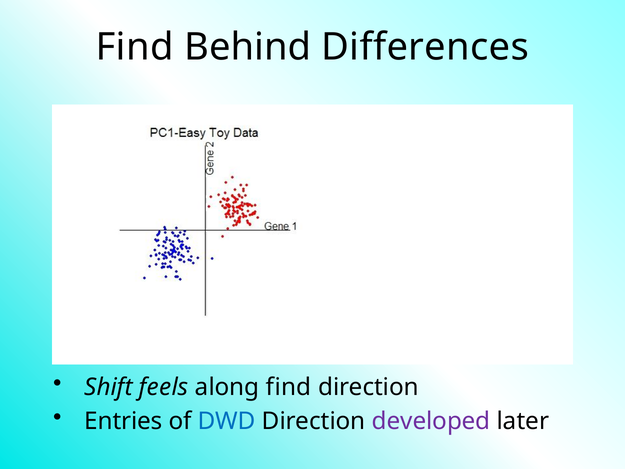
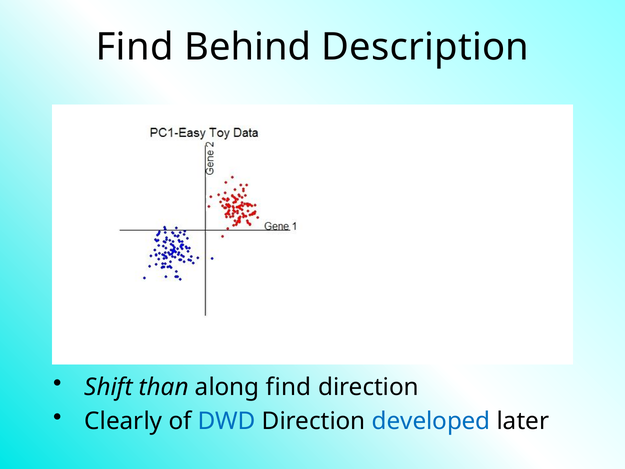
Differences: Differences -> Description
feels: feels -> than
Entries: Entries -> Clearly
developed colour: purple -> blue
